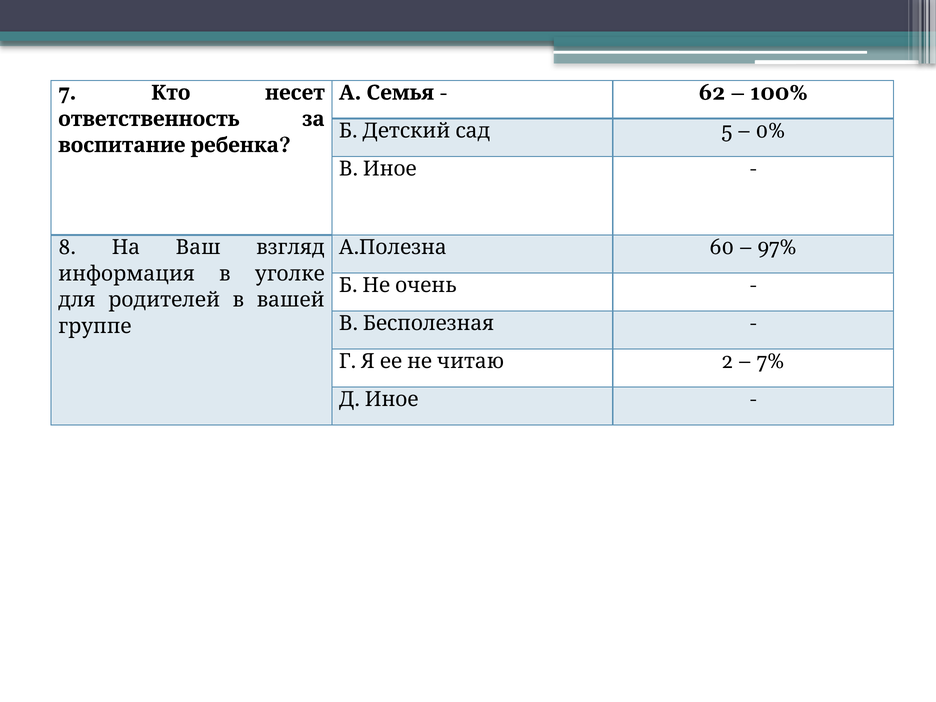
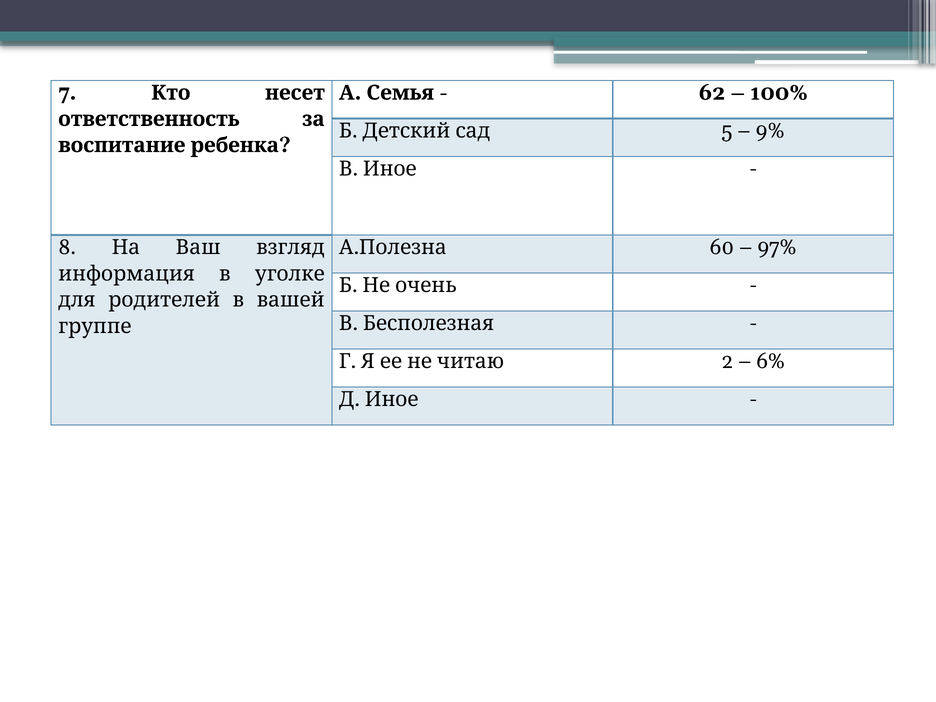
0%: 0% -> 9%
7%: 7% -> 6%
